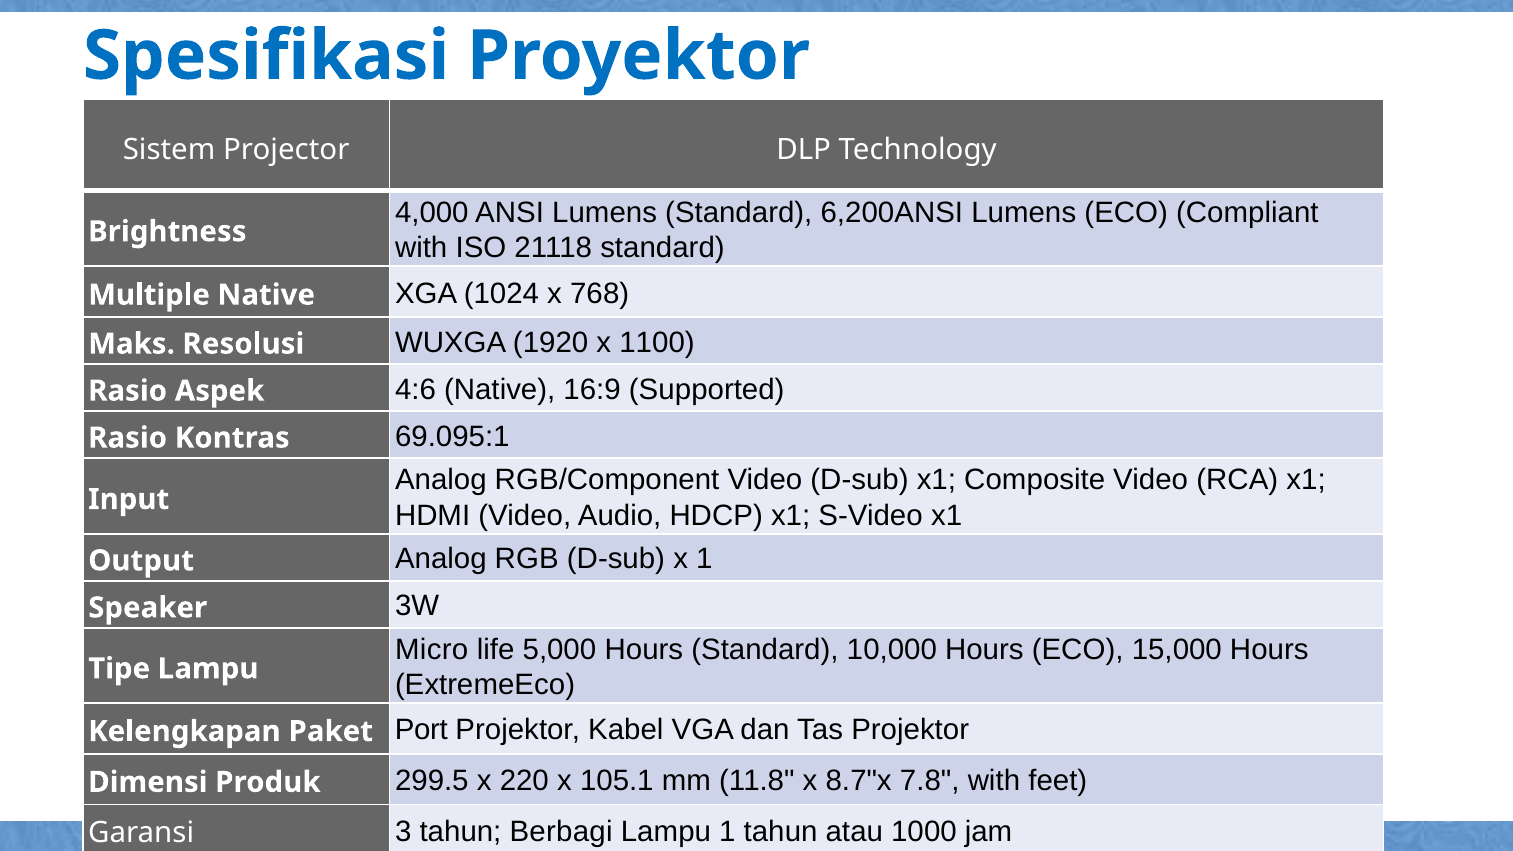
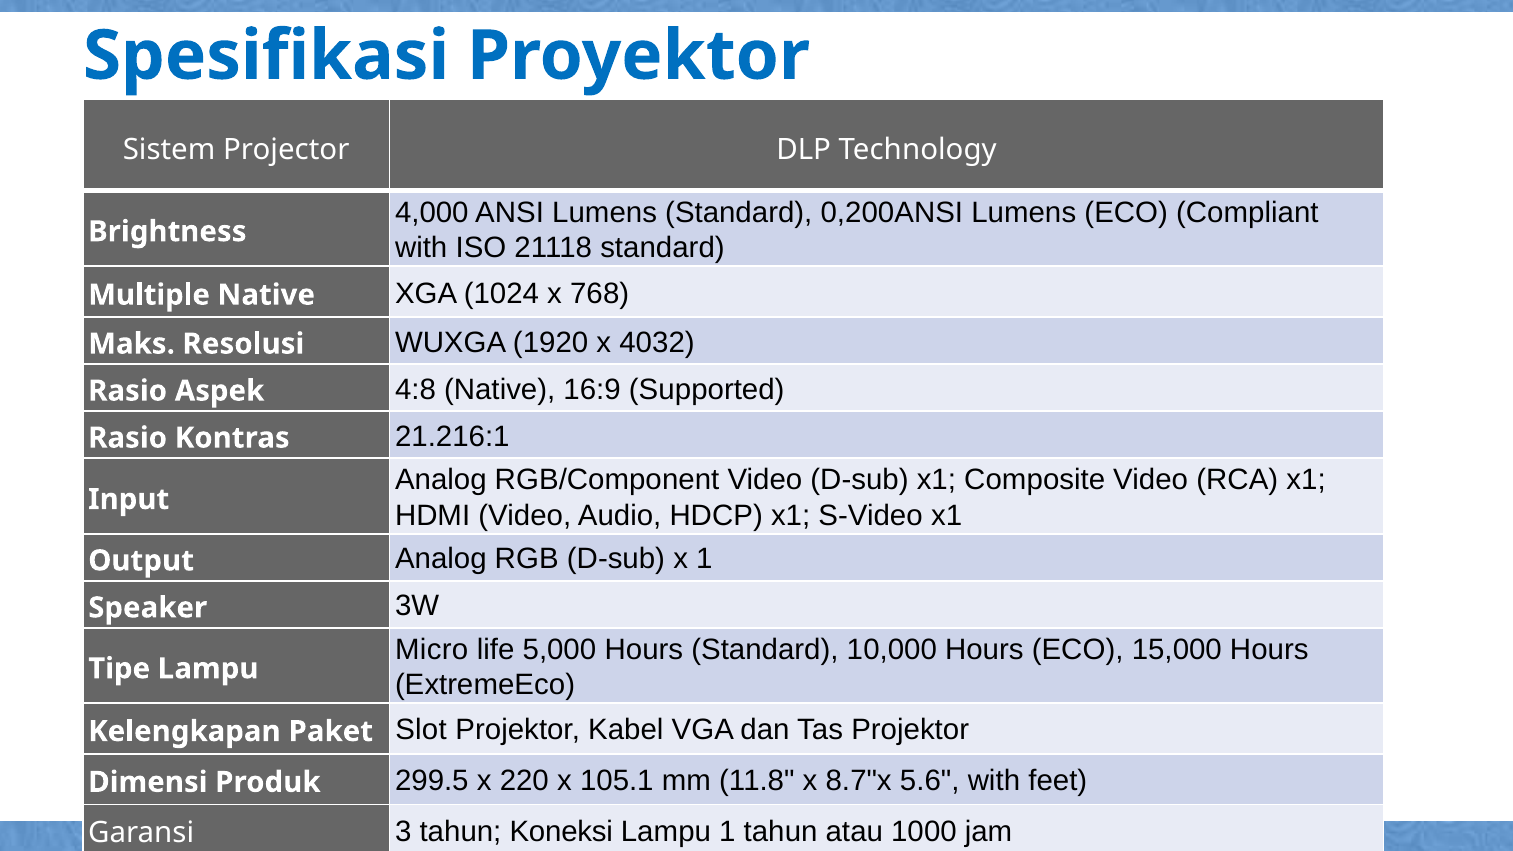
6,200ANSI: 6,200ANSI -> 0,200ANSI
1100: 1100 -> 4032
4:6: 4:6 -> 4:8
69.095:1: 69.095:1 -> 21.216:1
Port: Port -> Slot
7.8: 7.8 -> 5.6
Berbagi: Berbagi -> Koneksi
